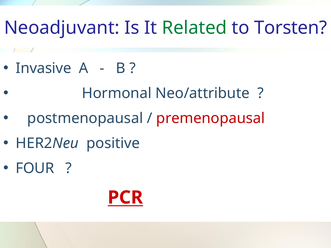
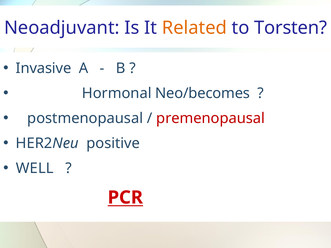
Related colour: green -> orange
Neo/attribute: Neo/attribute -> Neo/becomes
FOUR: FOUR -> WELL
